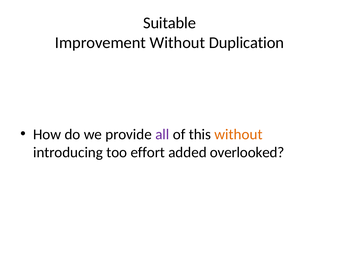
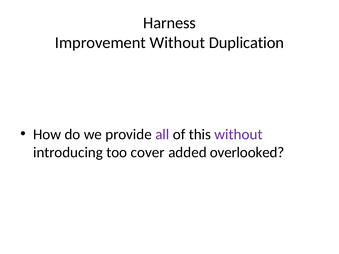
Suitable: Suitable -> Harness
without at (239, 134) colour: orange -> purple
effort: effort -> cover
